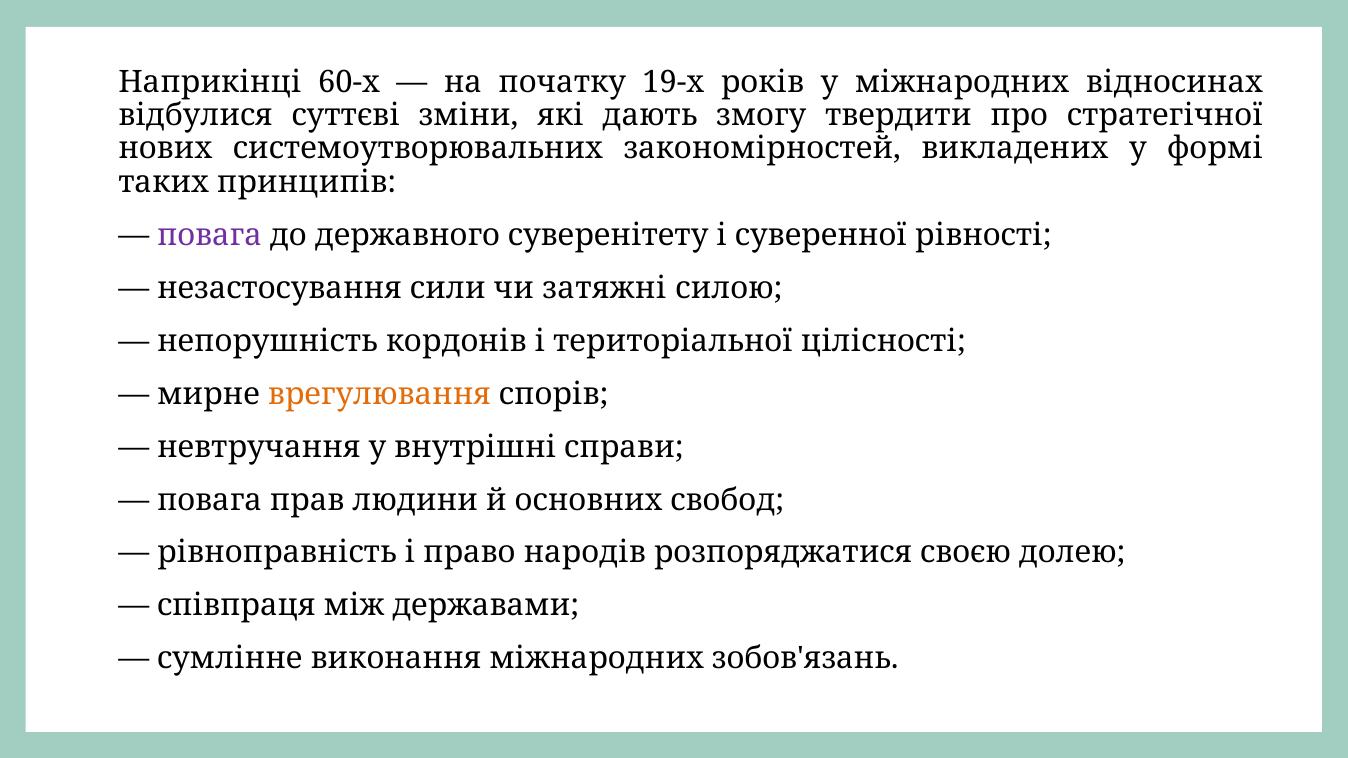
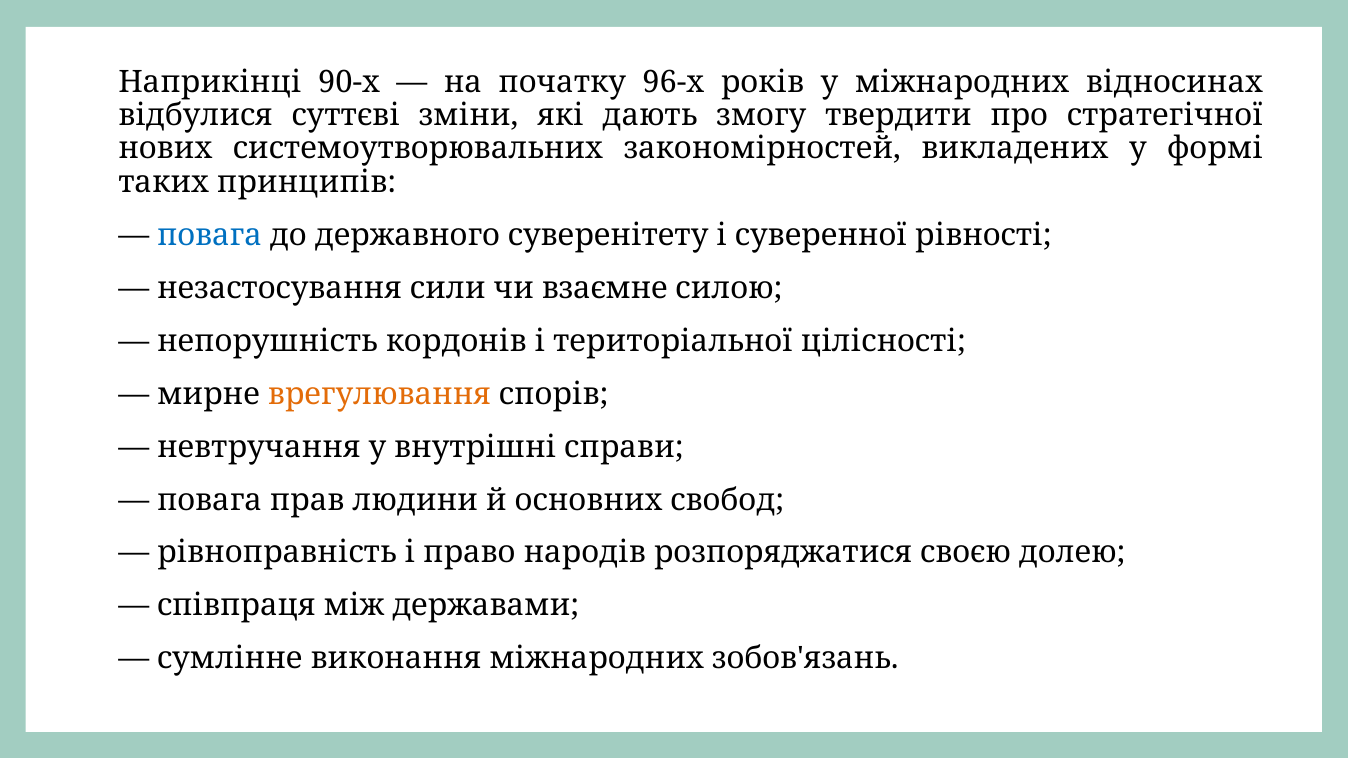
60-х: 60-х -> 90-х
19-х: 19-х -> 96-х
повага at (210, 235) colour: purple -> blue
затяжні: затяжні -> взаємне
